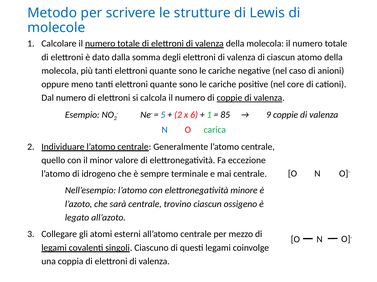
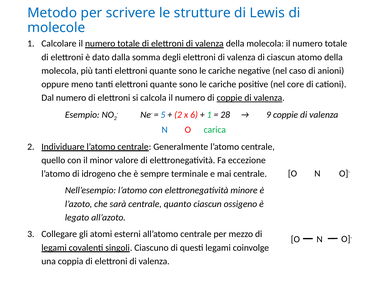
85: 85 -> 28
trovino: trovino -> quanto
